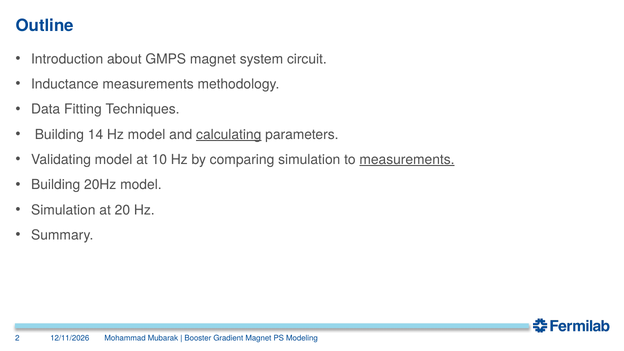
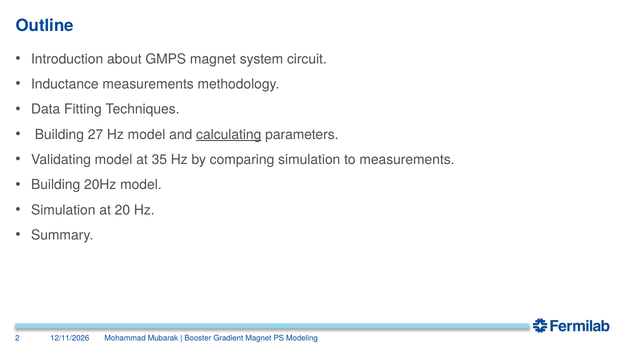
14: 14 -> 27
10: 10 -> 35
measurements at (407, 160) underline: present -> none
